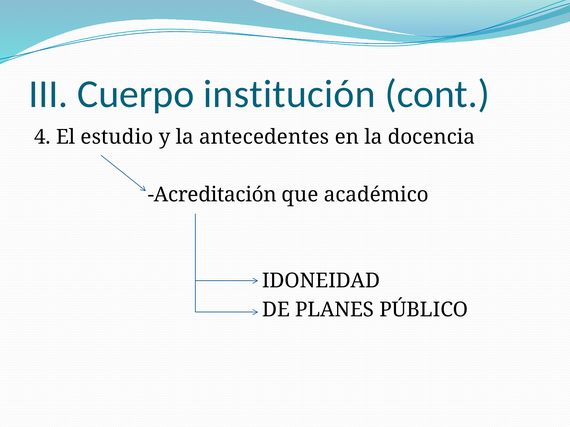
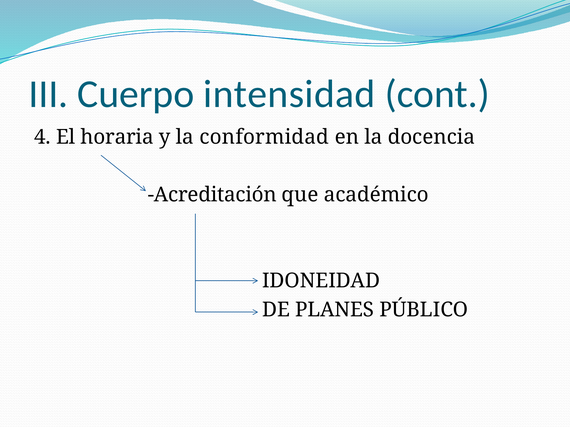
institución: institución -> intensidad
estudio: estudio -> horaria
antecedentes: antecedentes -> conformidad
